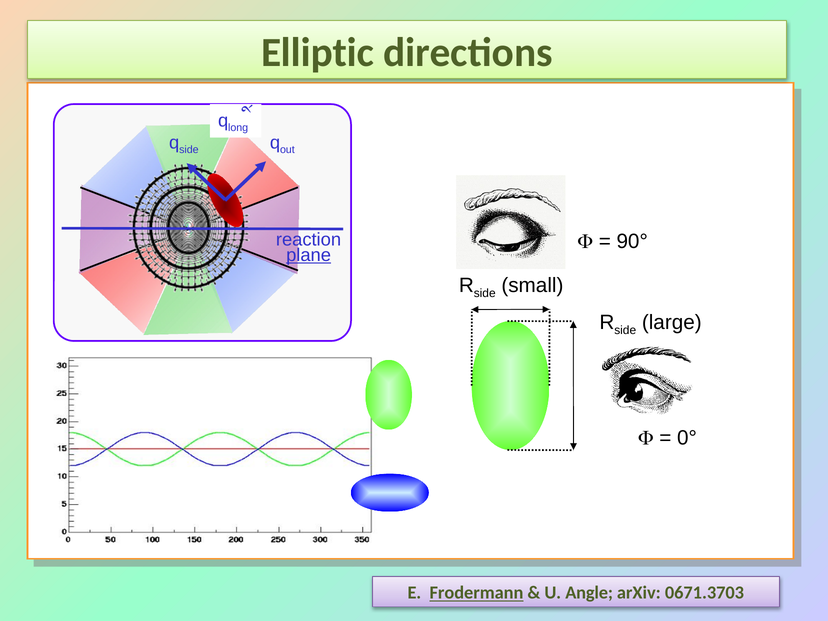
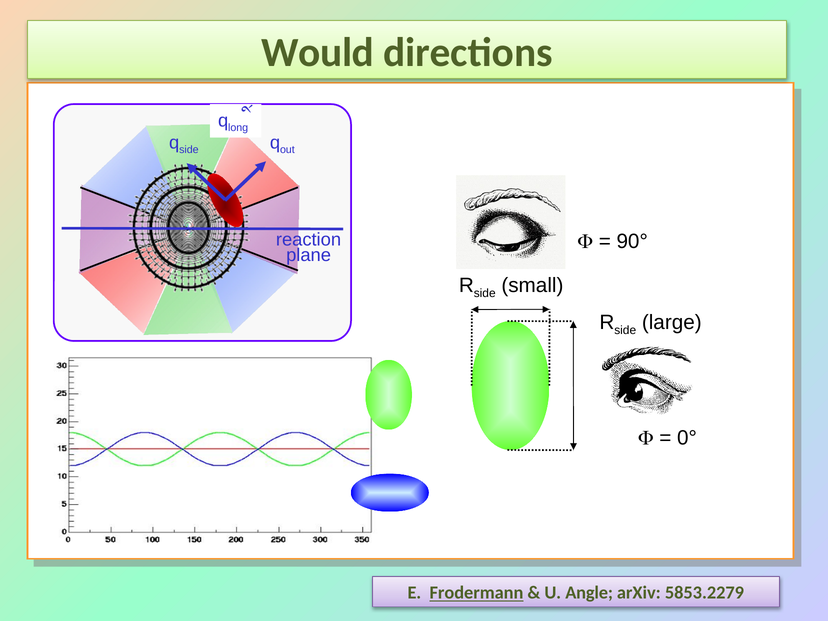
Elliptic: Elliptic -> Would
plane underline: present -> none
0671.3703: 0671.3703 -> 5853.2279
